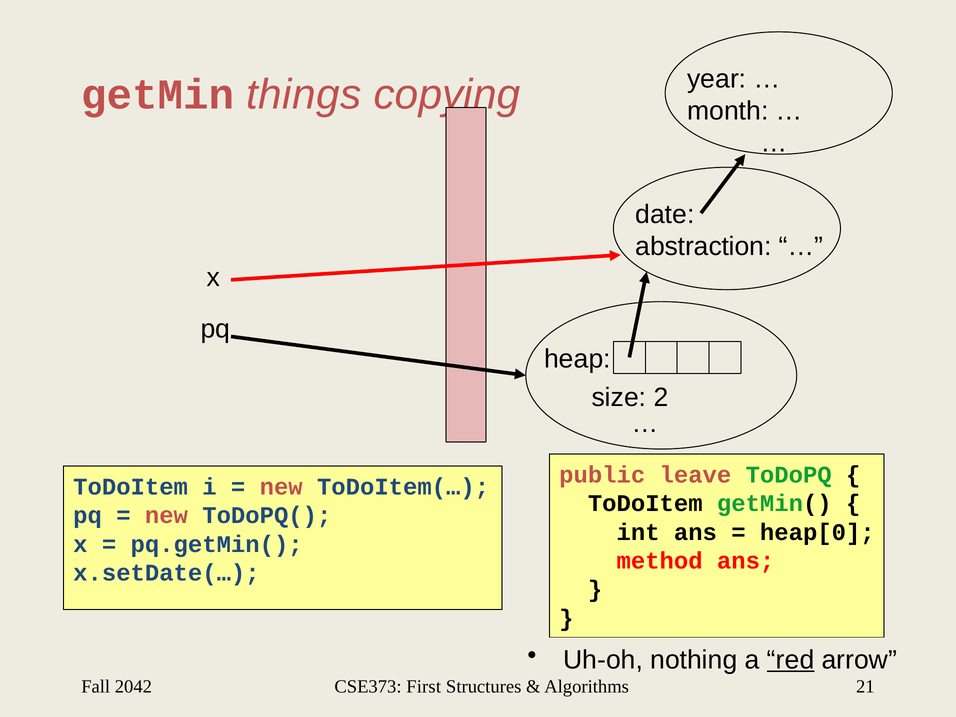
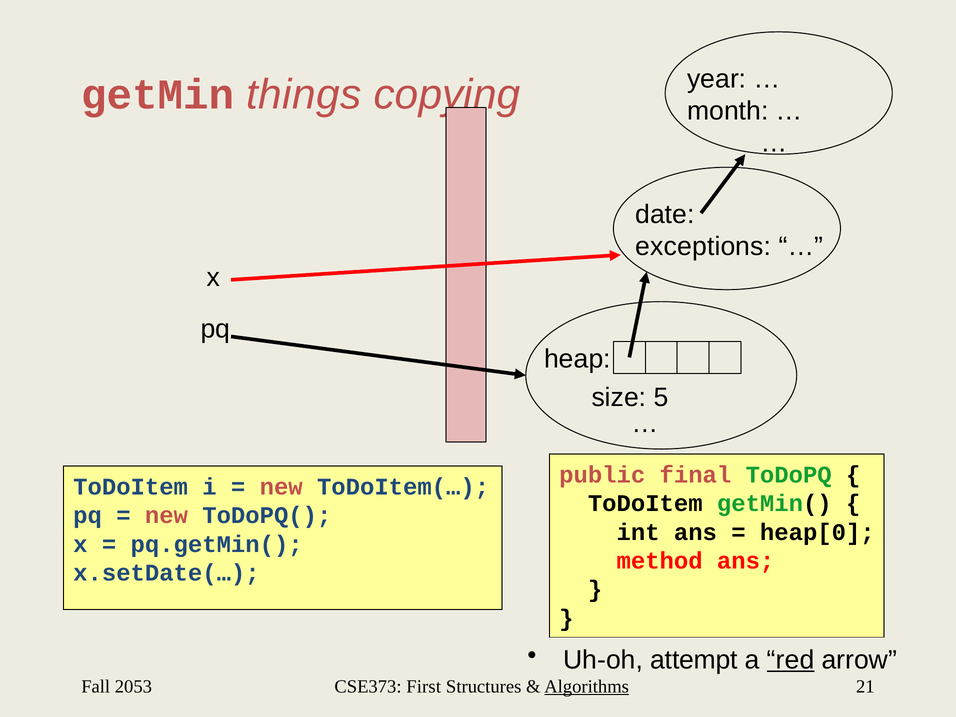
abstraction: abstraction -> exceptions
2: 2 -> 5
leave: leave -> final
nothing: nothing -> attempt
2042: 2042 -> 2053
Algorithms underline: none -> present
